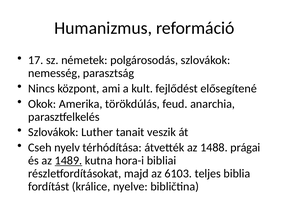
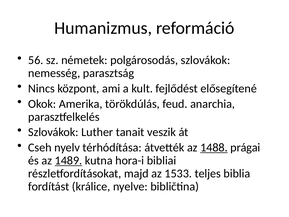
17: 17 -> 56
1488 underline: none -> present
6103: 6103 -> 1533
